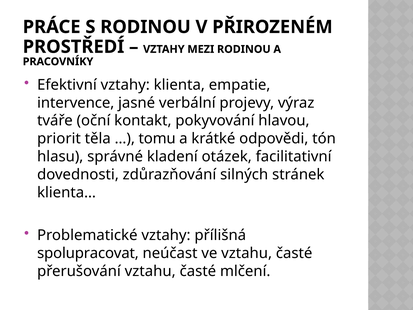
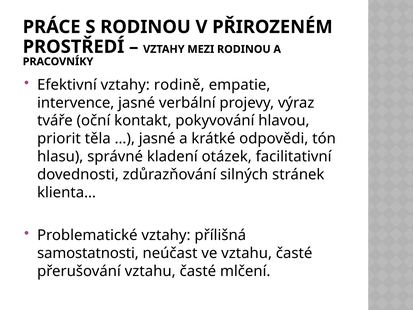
klienta: klienta -> rodině
tomu at (157, 139): tomu -> jasné
spolupracovat: spolupracovat -> samostatnosti
